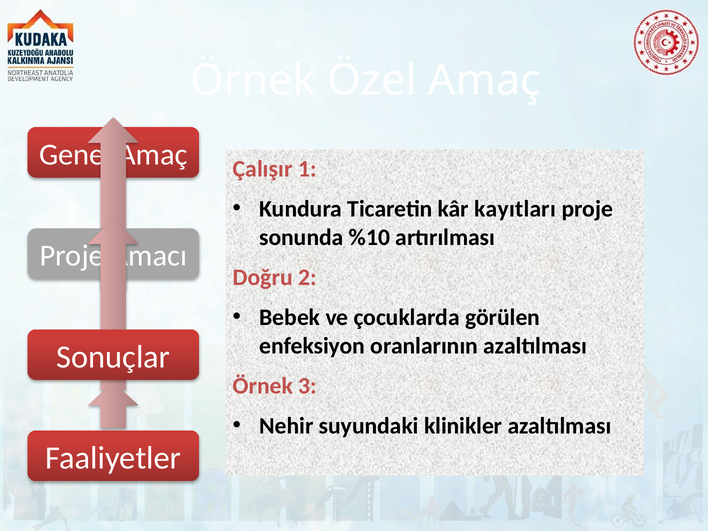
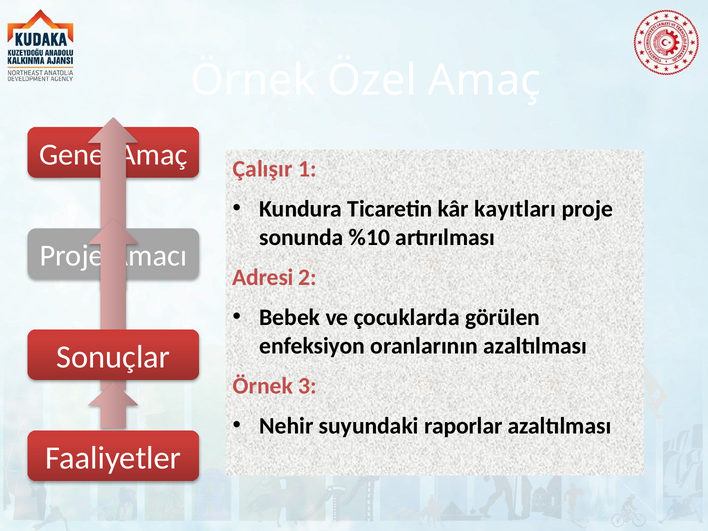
Doğru: Doğru -> Adresi
klinikler: klinikler -> raporlar
